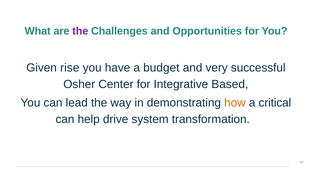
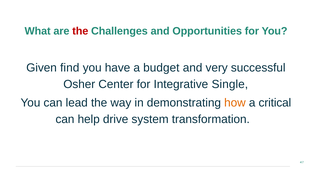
the at (80, 31) colour: purple -> red
rise: rise -> find
Based: Based -> Single
